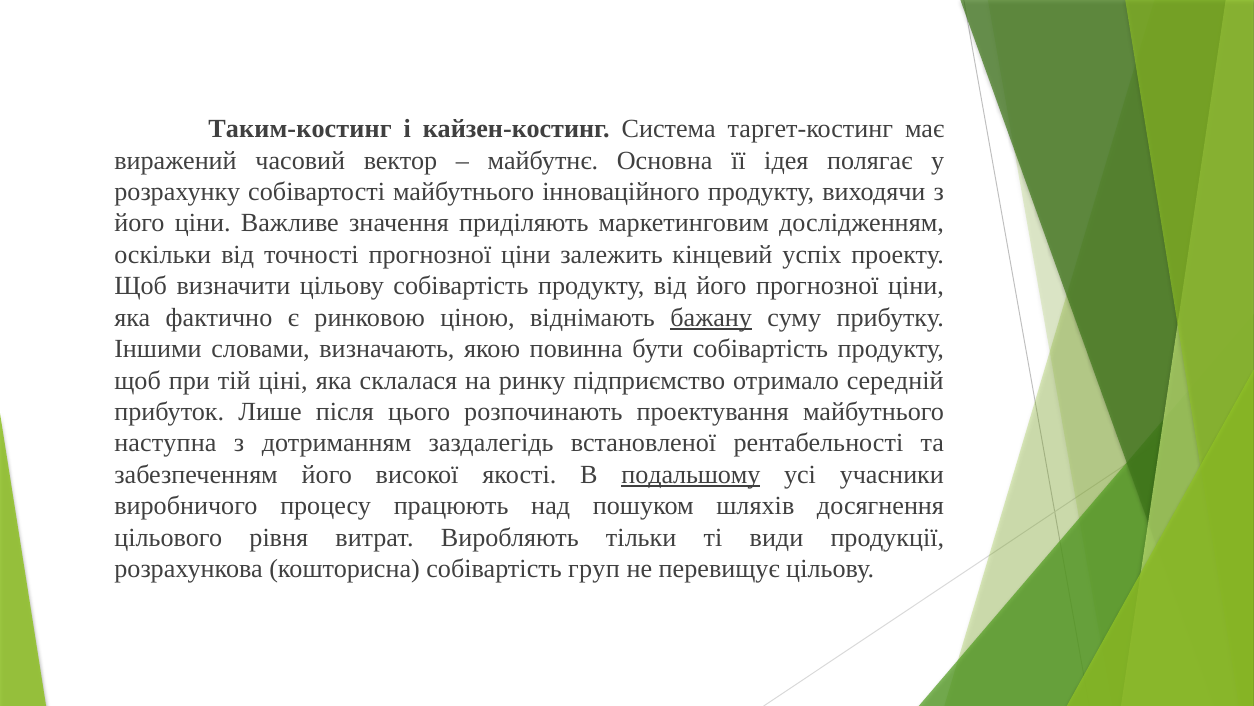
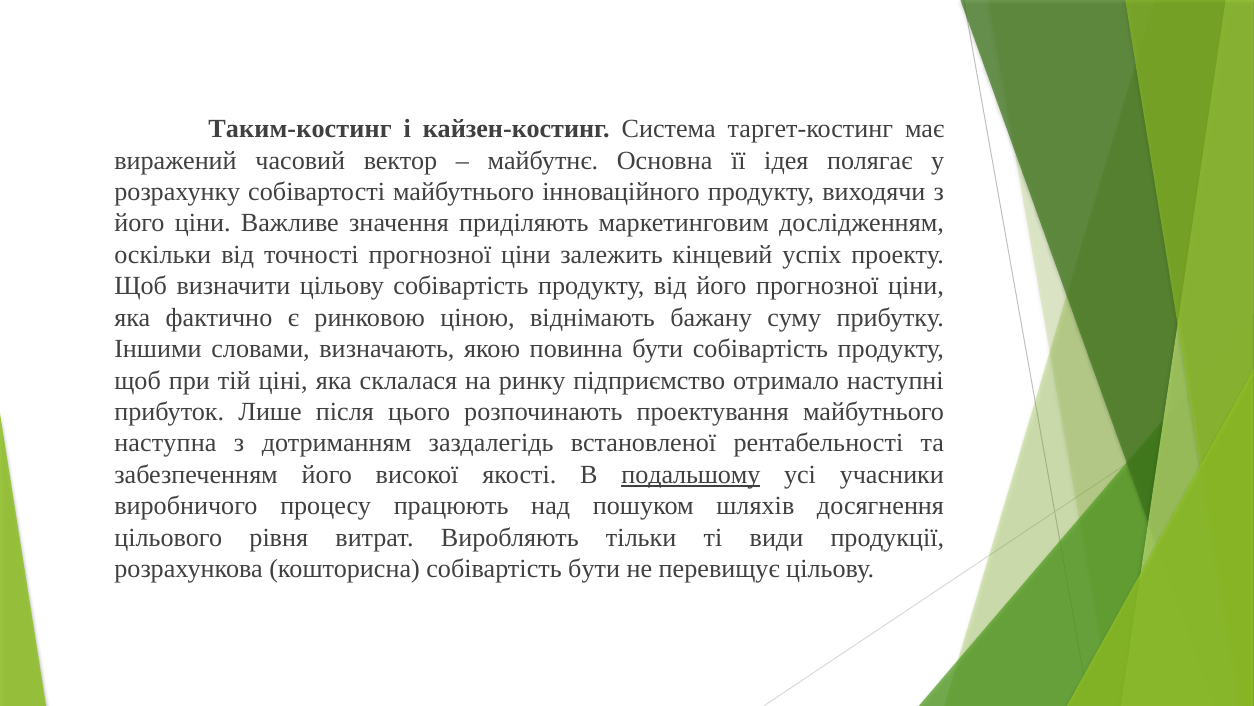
бажану underline: present -> none
середній: середній -> наступні
собівартість груп: груп -> бути
